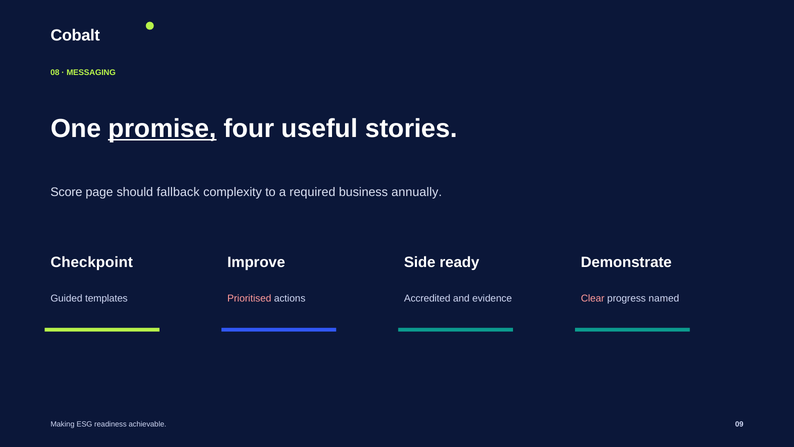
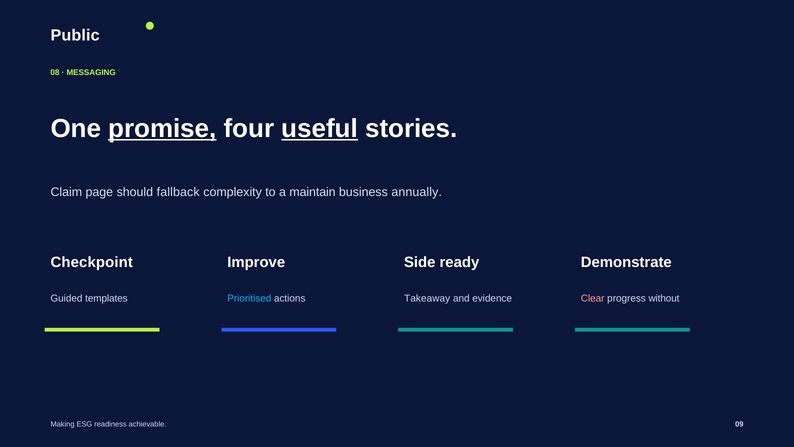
Cobalt: Cobalt -> Public
useful underline: none -> present
Score: Score -> Claim
required: required -> maintain
Prioritised colour: pink -> light blue
Accredited: Accredited -> Takeaway
named: named -> without
